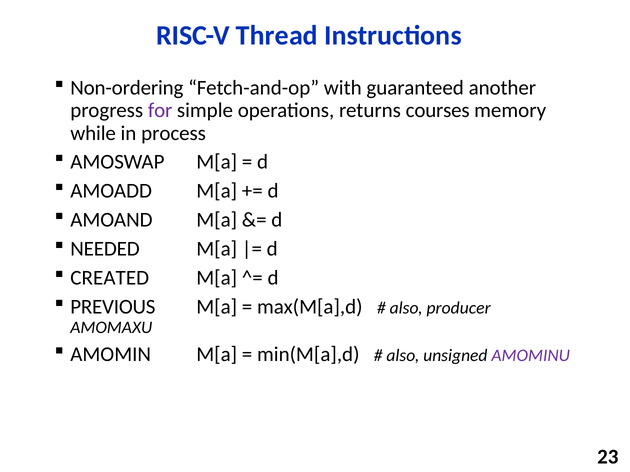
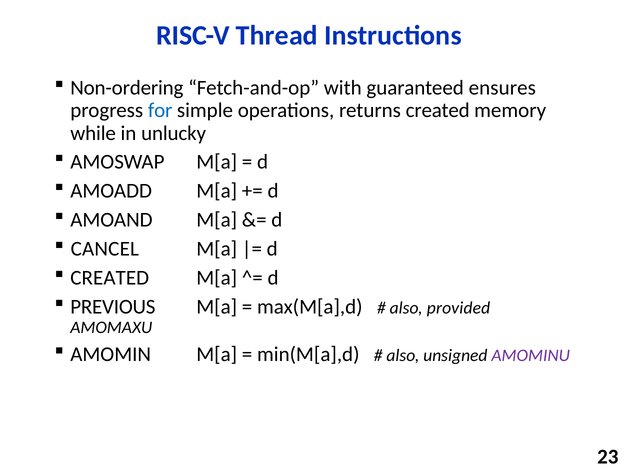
another: another -> ensures
for colour: purple -> blue
returns courses: courses -> created
process: process -> unlucky
NEEDED: NEEDED -> CANCEL
producer: producer -> provided
